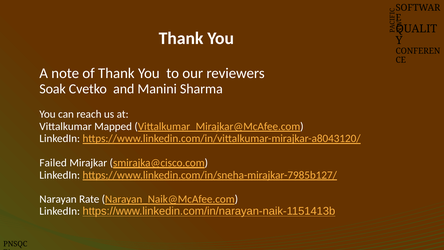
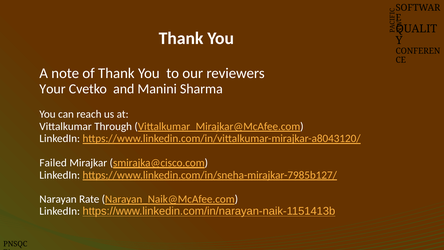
Soak: Soak -> Your
Mapped: Mapped -> Through
